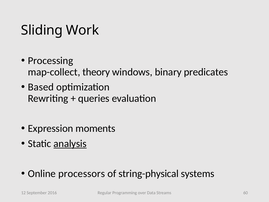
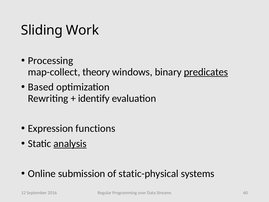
predicates underline: none -> present
queries: queries -> identify
moments: moments -> functions
processors: processors -> submission
string-physical: string-physical -> static-physical
